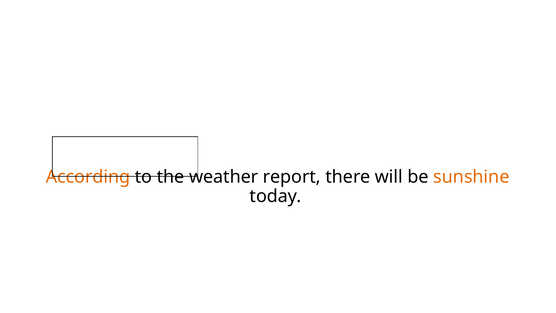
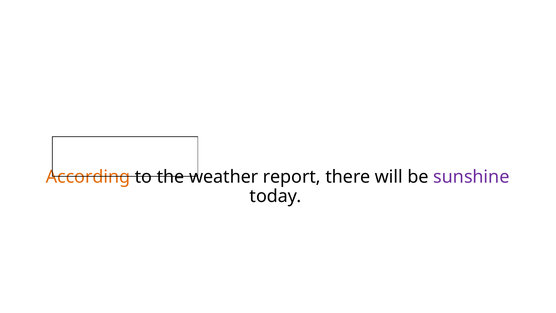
sunshine colour: orange -> purple
